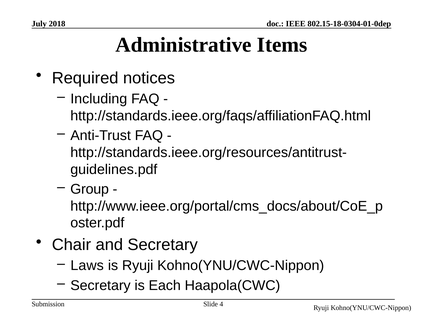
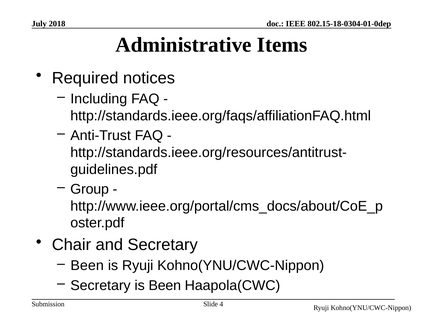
Laws at (87, 266): Laws -> Been
is Each: Each -> Been
